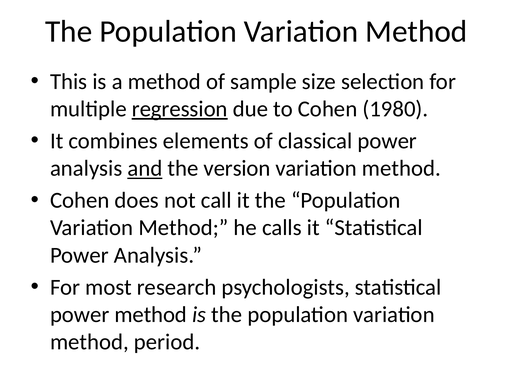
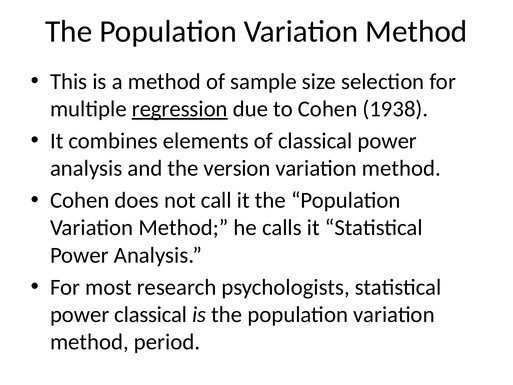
1980: 1980 -> 1938
and underline: present -> none
power method: method -> classical
